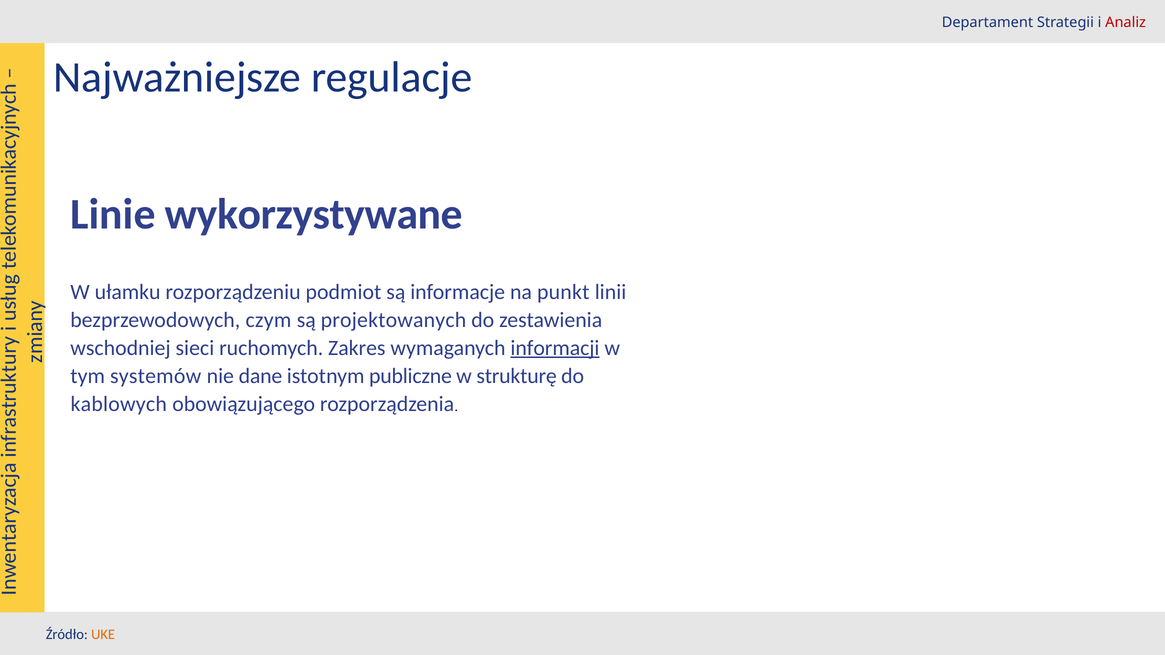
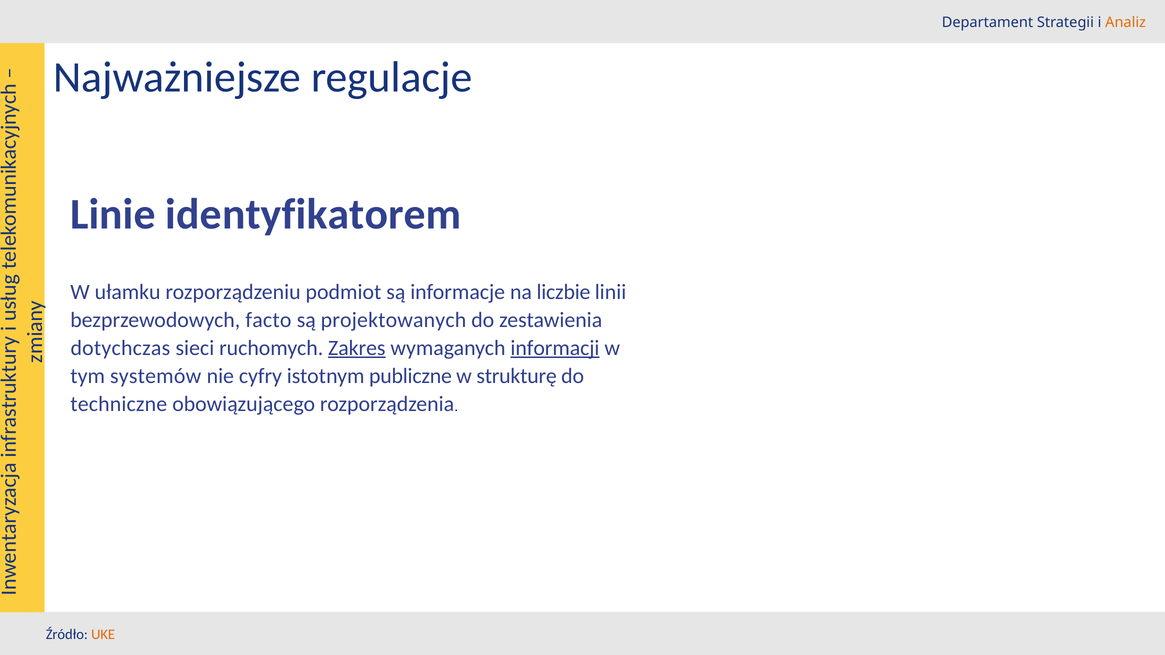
Analiz colour: red -> orange
wykorzystywane: wykorzystywane -> identyfikatorem
punkt: punkt -> liczbie
czym: czym -> facto
wschodniej: wschodniej -> dotychczas
Zakres underline: none -> present
dane: dane -> cyfry
kablowych: kablowych -> techniczne
